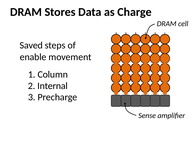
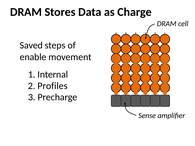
Column: Column -> Internal
Internal: Internal -> Profiles
